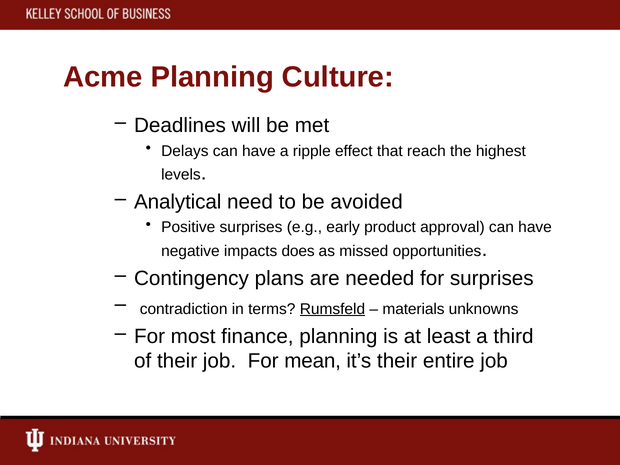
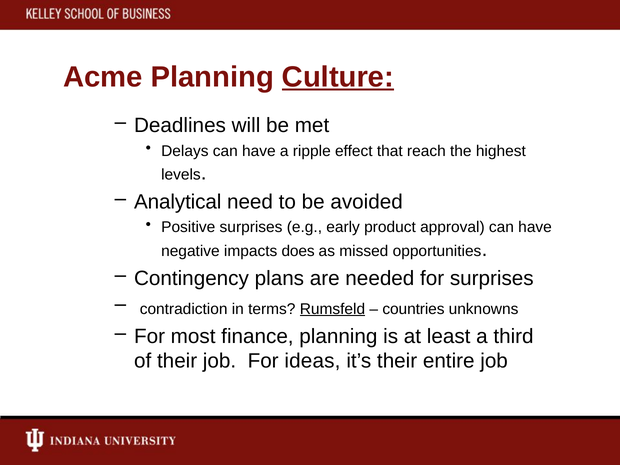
Culture underline: none -> present
materials: materials -> countries
mean: mean -> ideas
